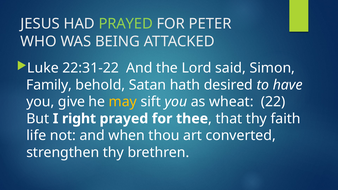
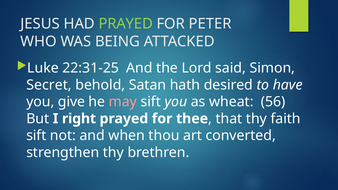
22:31-22: 22:31-22 -> 22:31-25
Family: Family -> Secret
may colour: yellow -> pink
22: 22 -> 56
life at (36, 136): life -> sift
